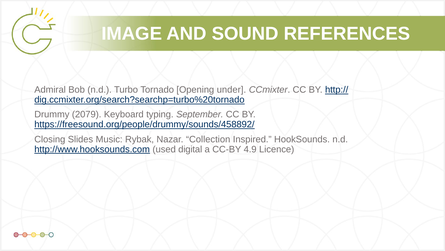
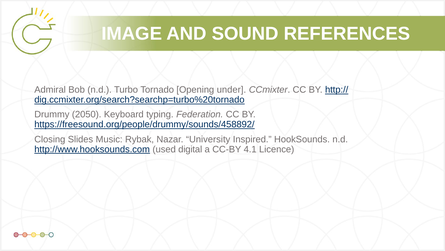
2079: 2079 -> 2050
September: September -> Federation
Collection: Collection -> University
4.9: 4.9 -> 4.1
